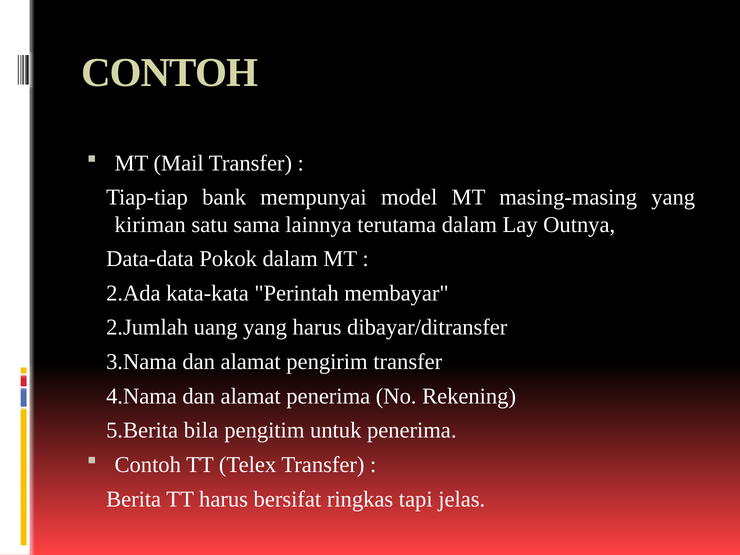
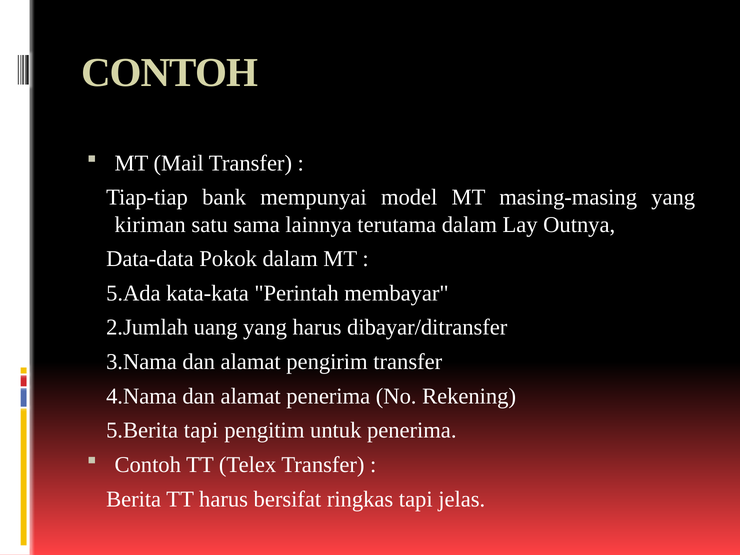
2.Ada: 2.Ada -> 5.Ada
5.Berita bila: bila -> tapi
